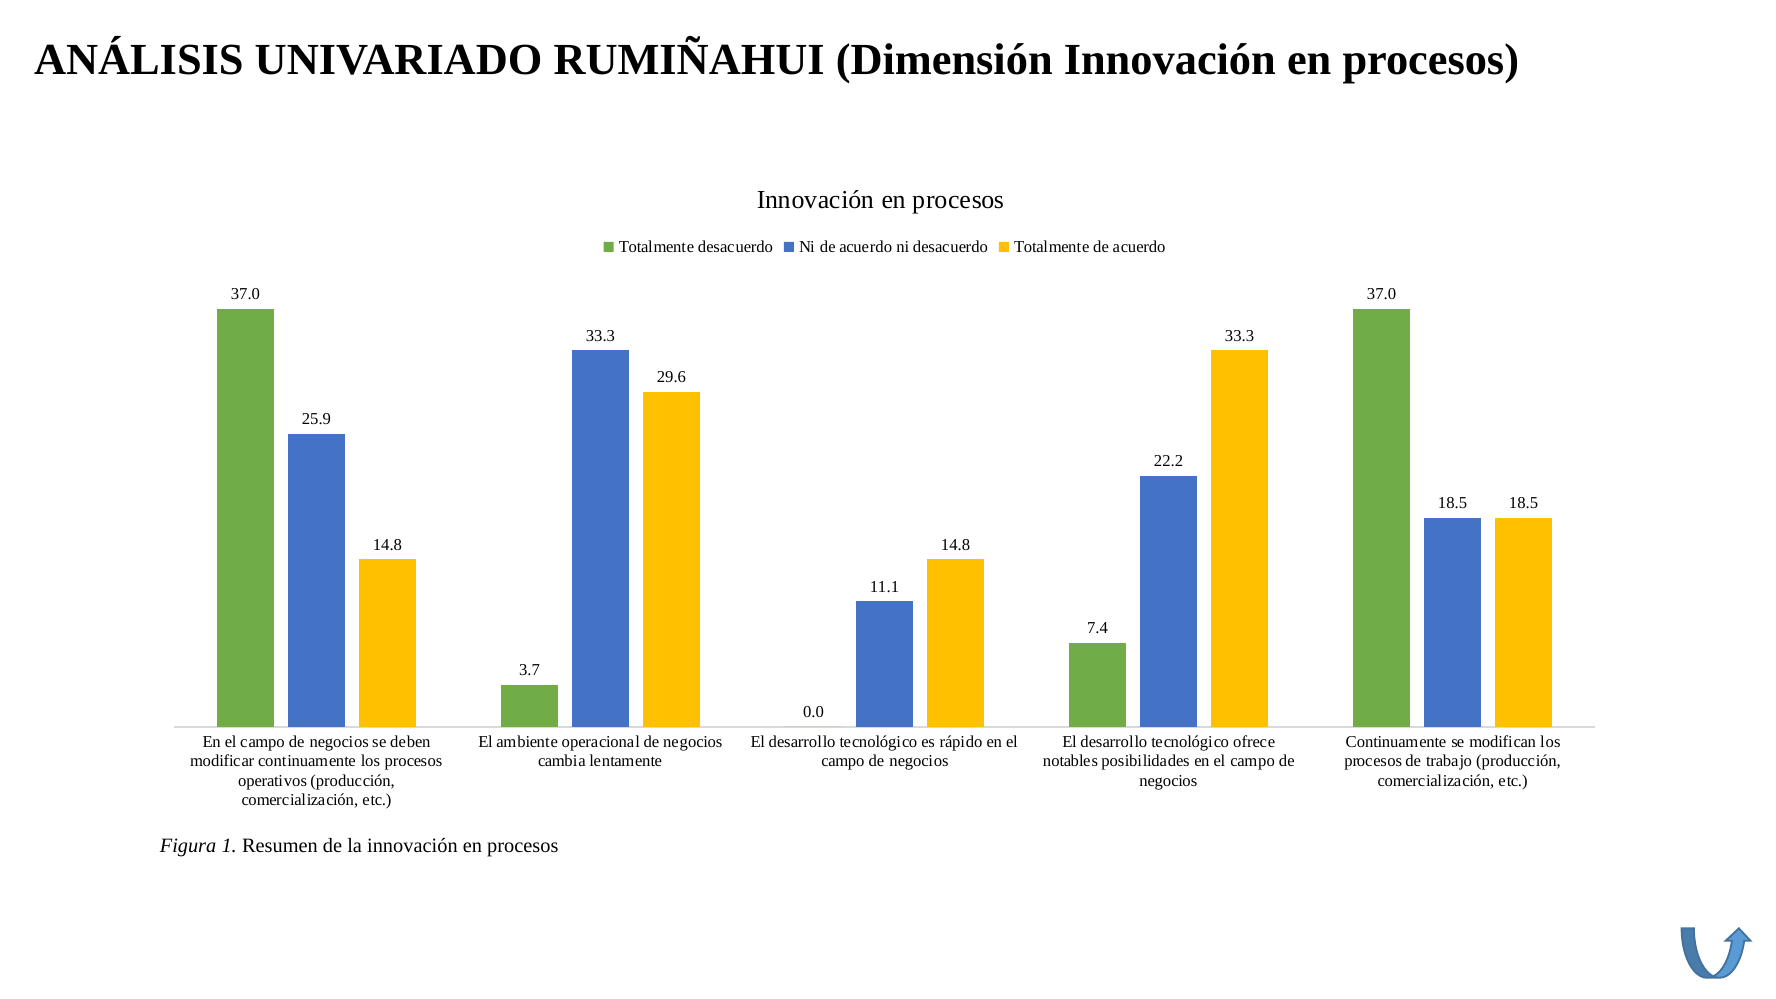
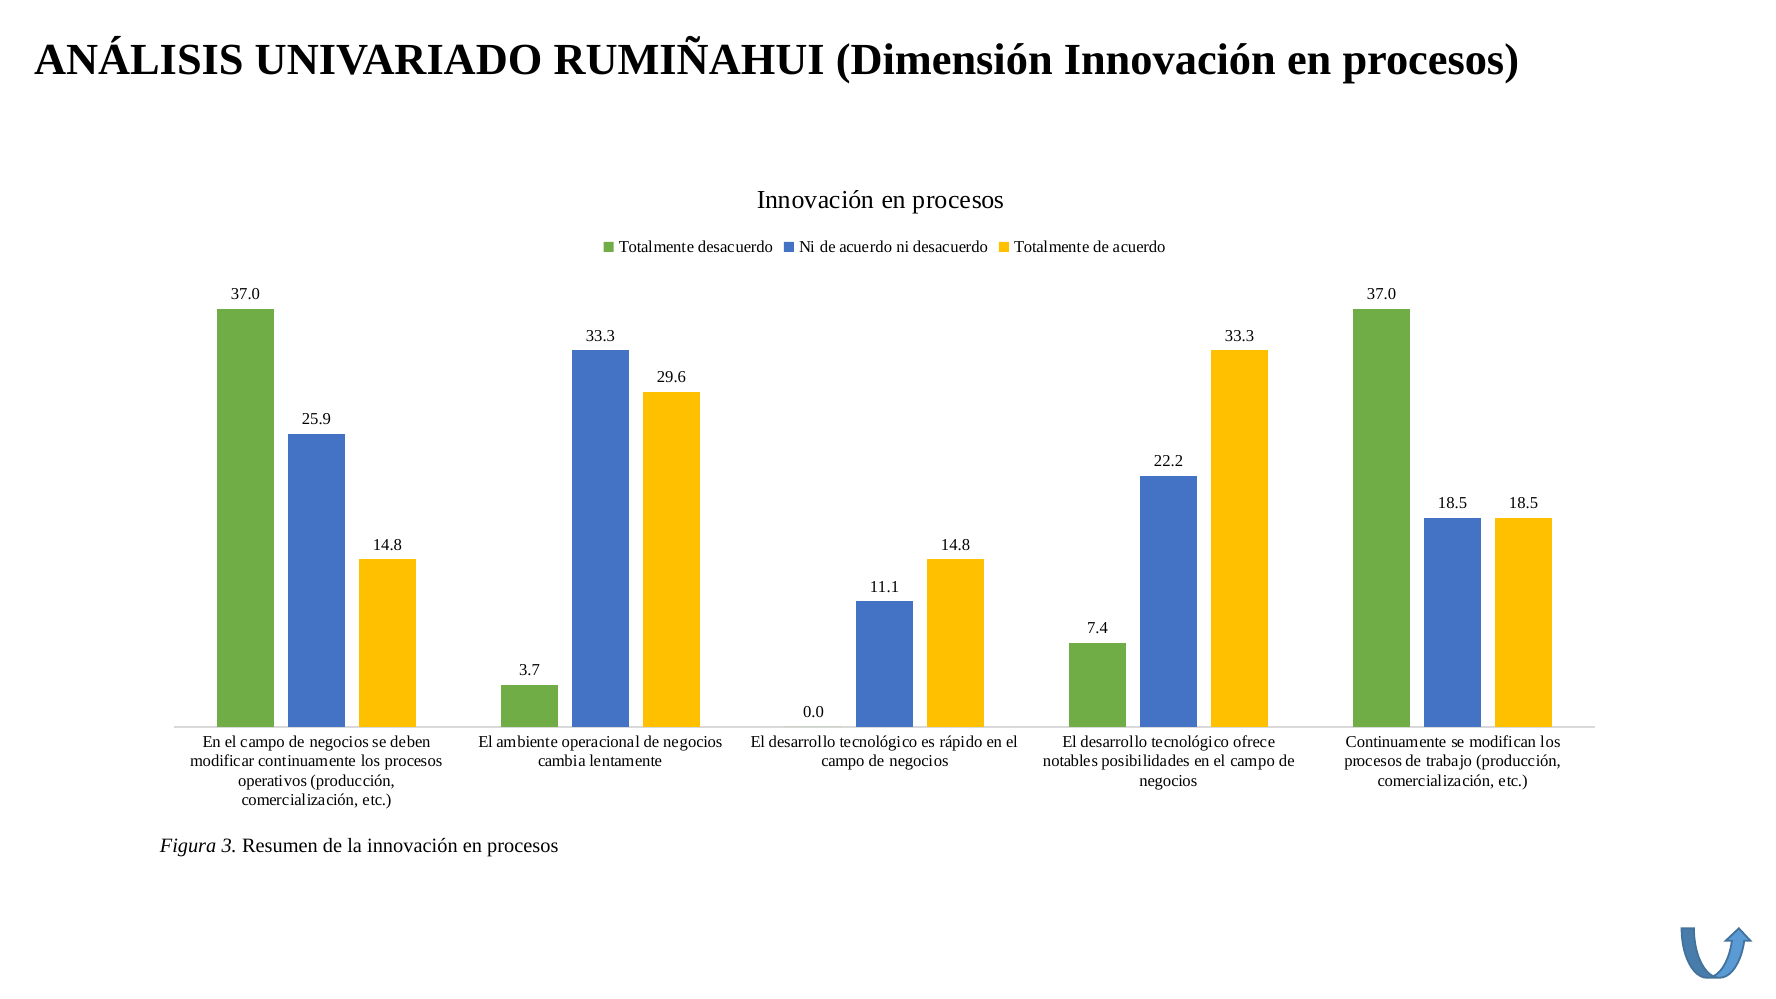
1: 1 -> 3
